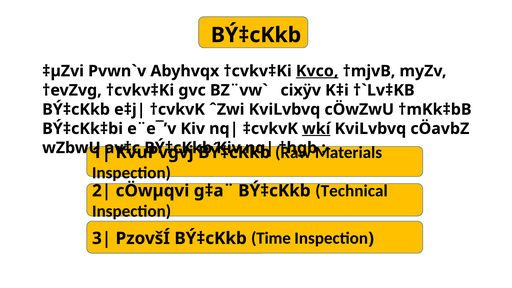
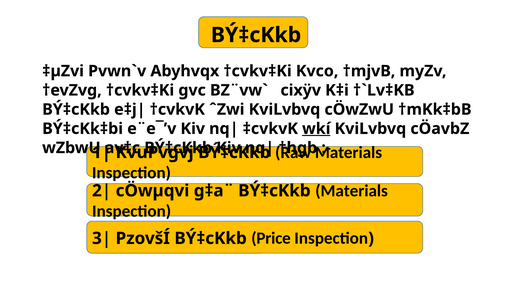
Kvco underline: present -> none
BÝ‡cKkb Technical: Technical -> Materials
Time: Time -> Price
